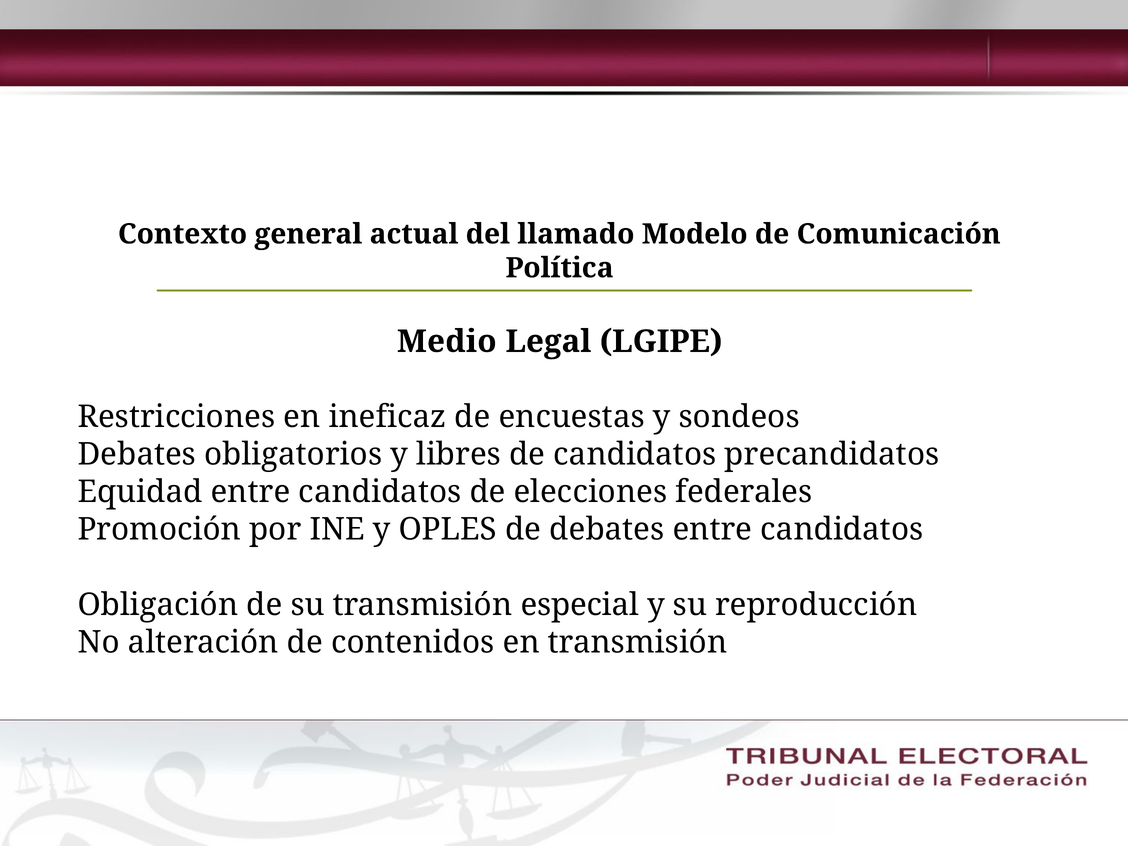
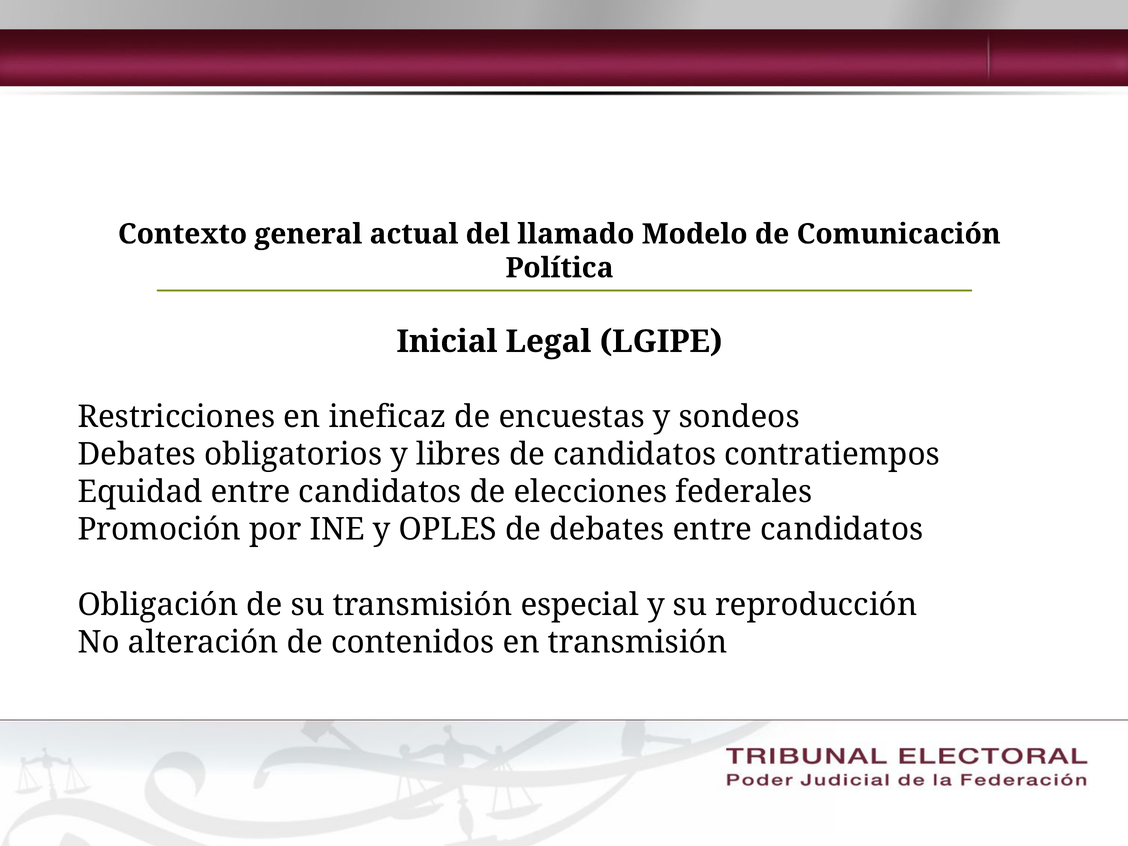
Medio: Medio -> Inicial
precandidatos: precandidatos -> contratiempos
